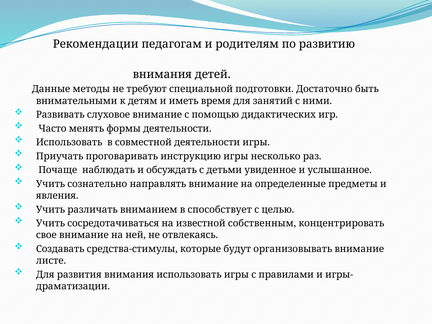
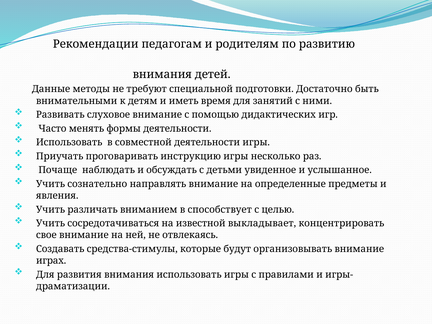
собственным: собственным -> выкладывает
листе: листе -> играх
